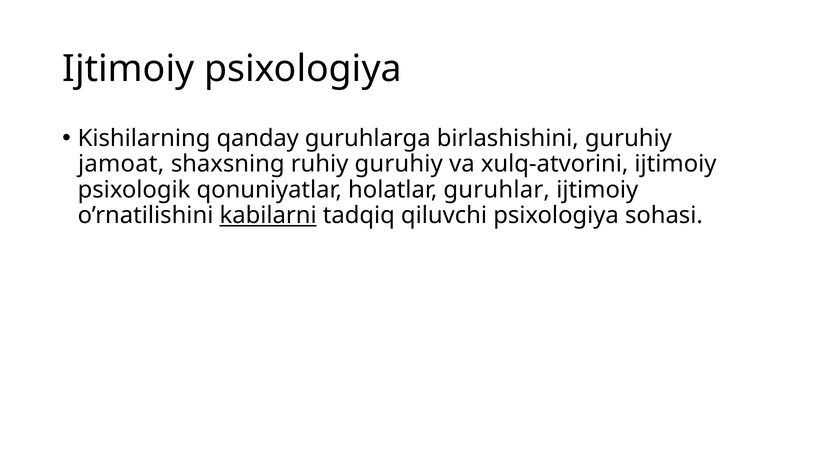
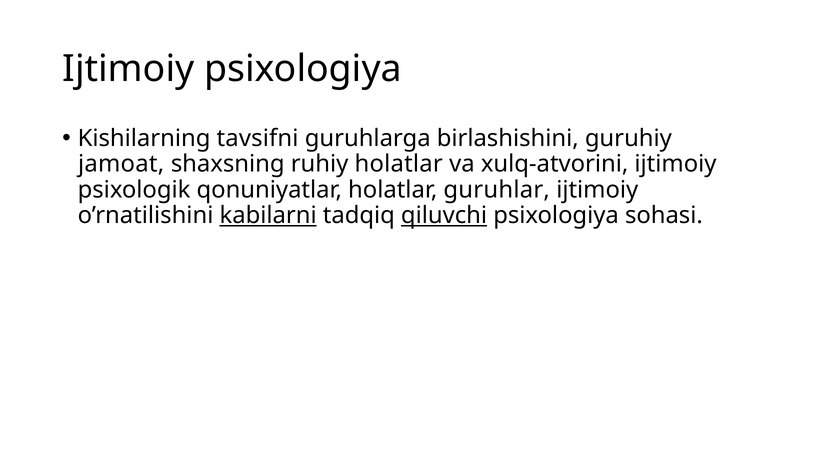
qanday: qanday -> tavsifni
ruhiy guruhiy: guruhiy -> holatlar
qiluvchi underline: none -> present
